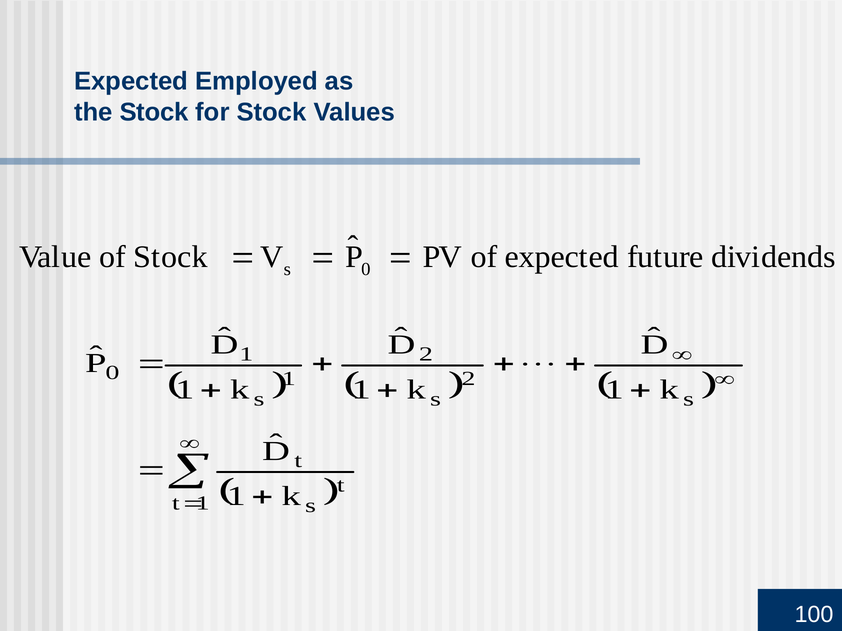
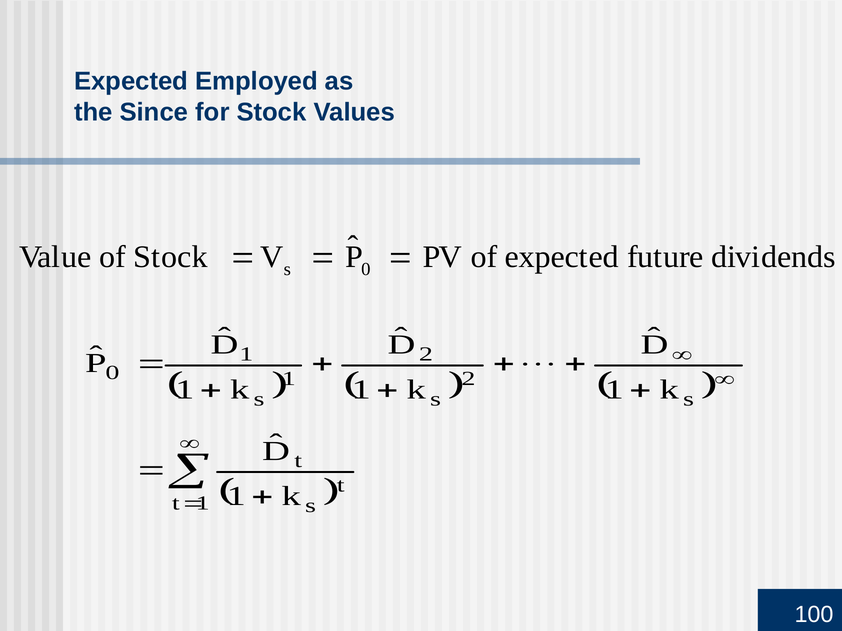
the Stock: Stock -> Since
